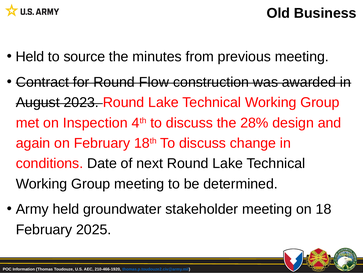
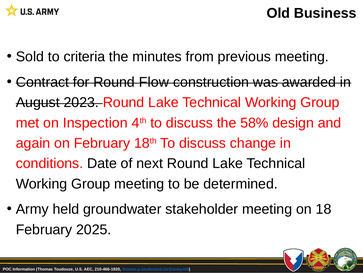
Held at (30, 57): Held -> Sold
source: source -> criteria
28%: 28% -> 58%
